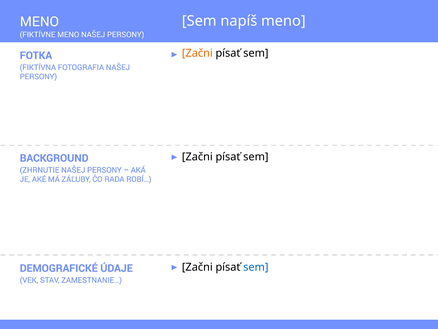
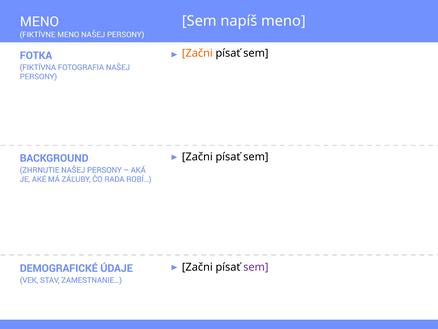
sem at (256, 267) colour: blue -> purple
